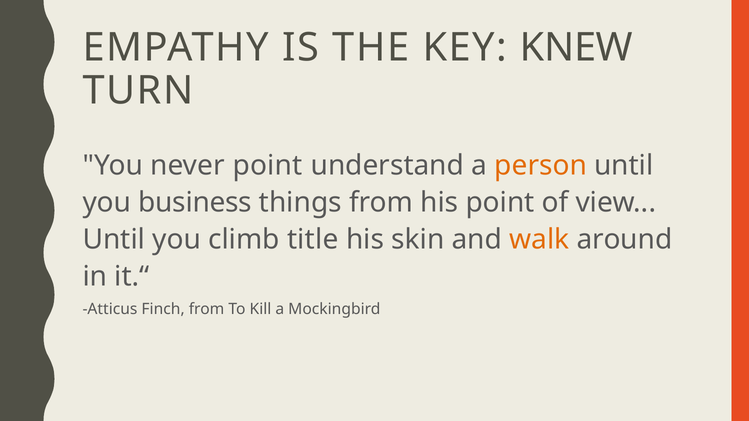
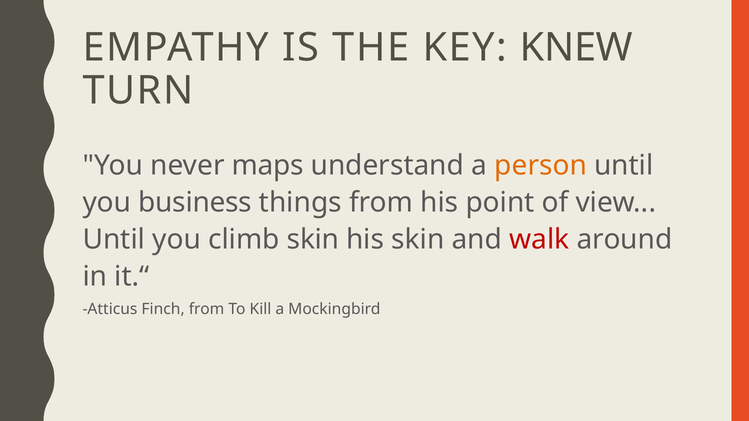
never point: point -> maps
climb title: title -> skin
walk colour: orange -> red
